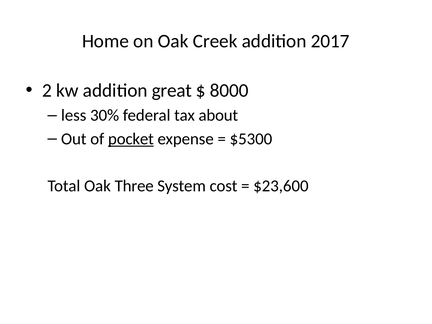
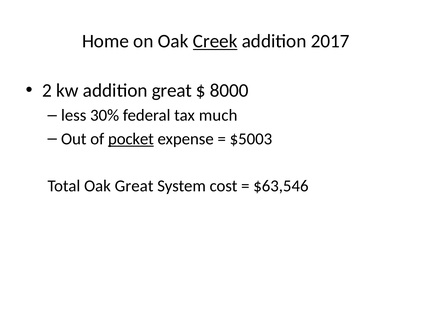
Creek underline: none -> present
about: about -> much
$5300: $5300 -> $5003
Oak Three: Three -> Great
$23,600: $23,600 -> $63,546
